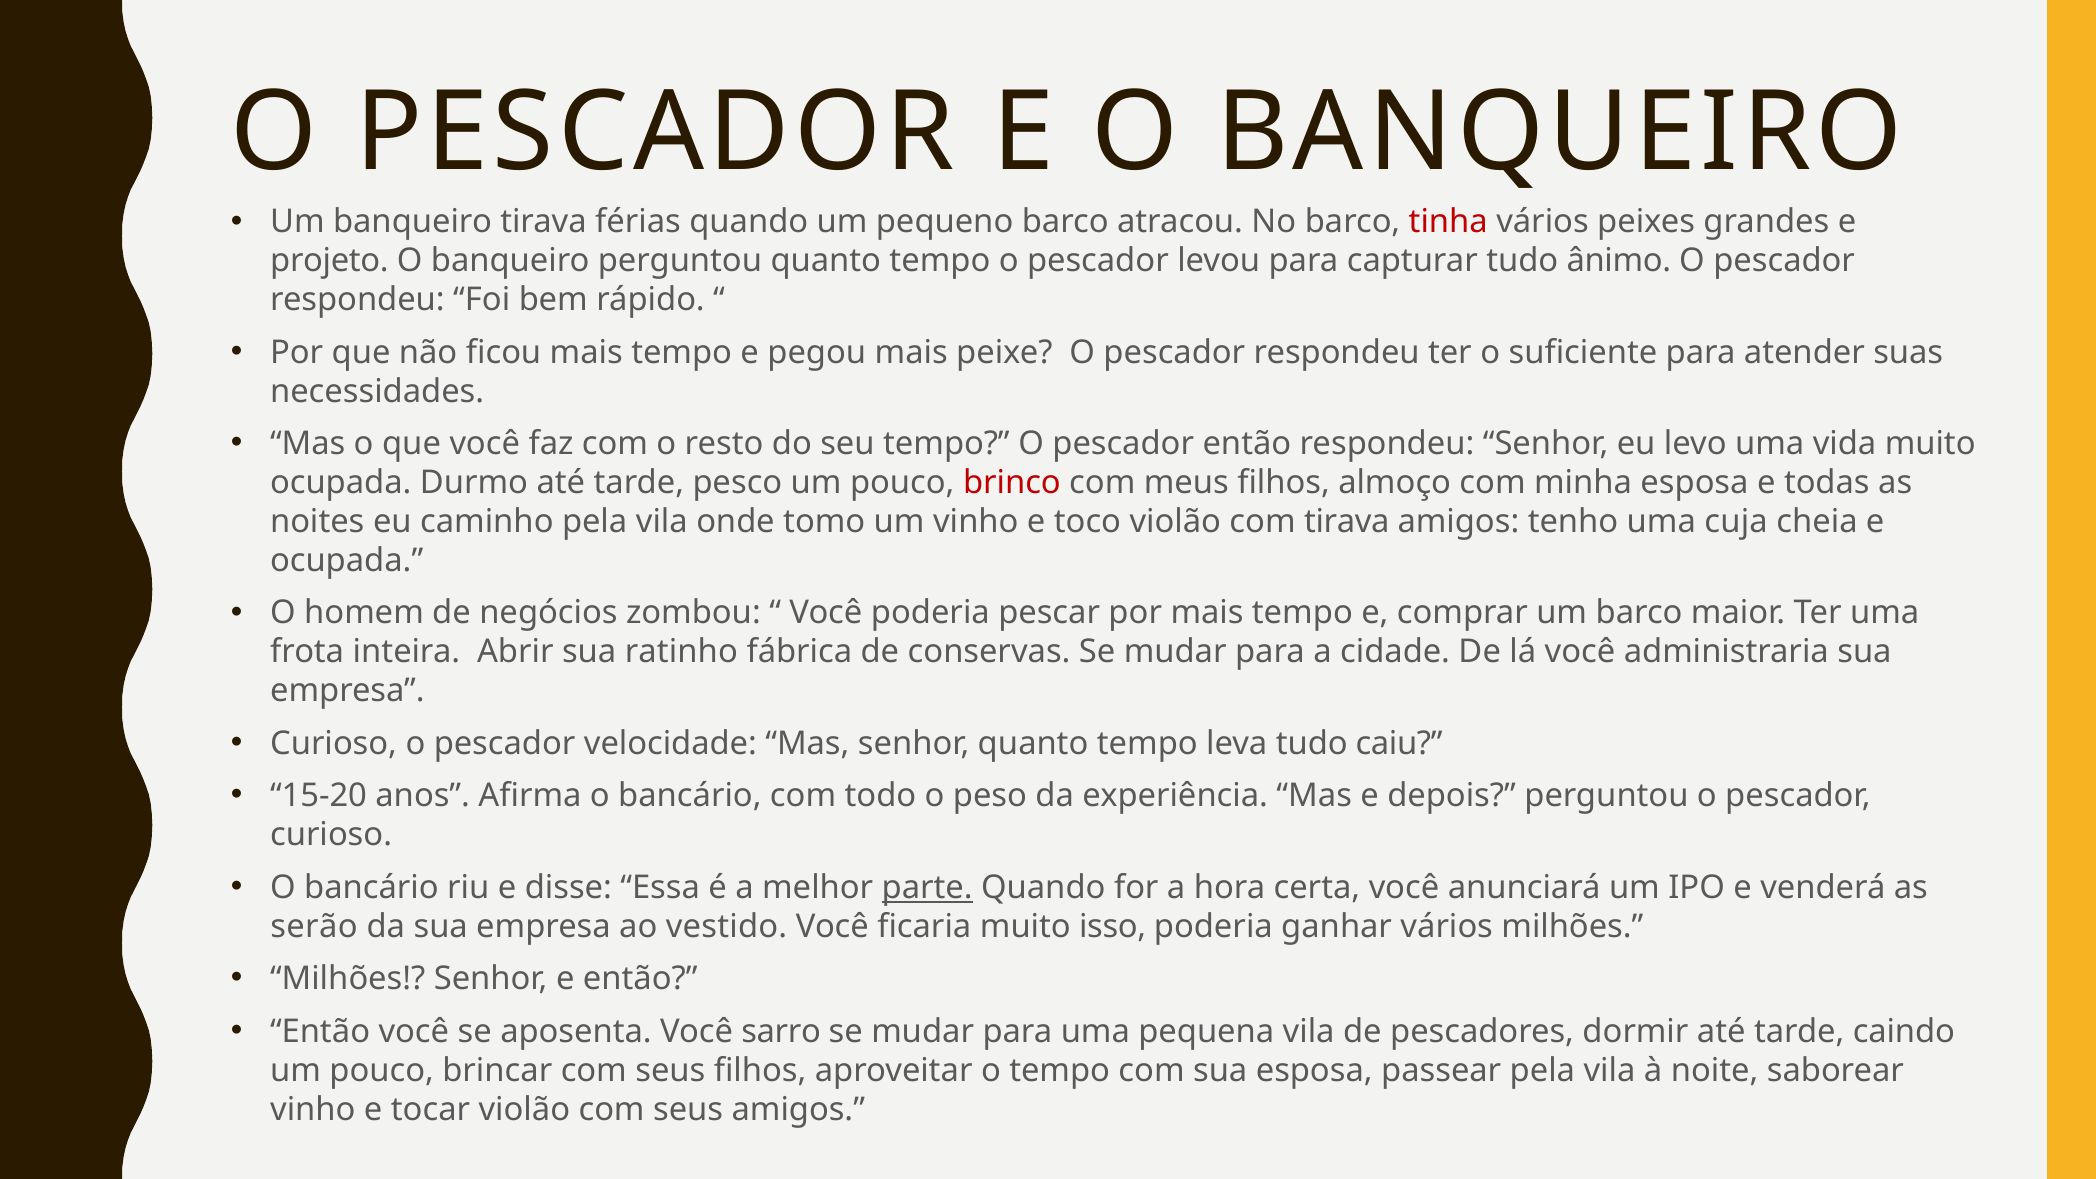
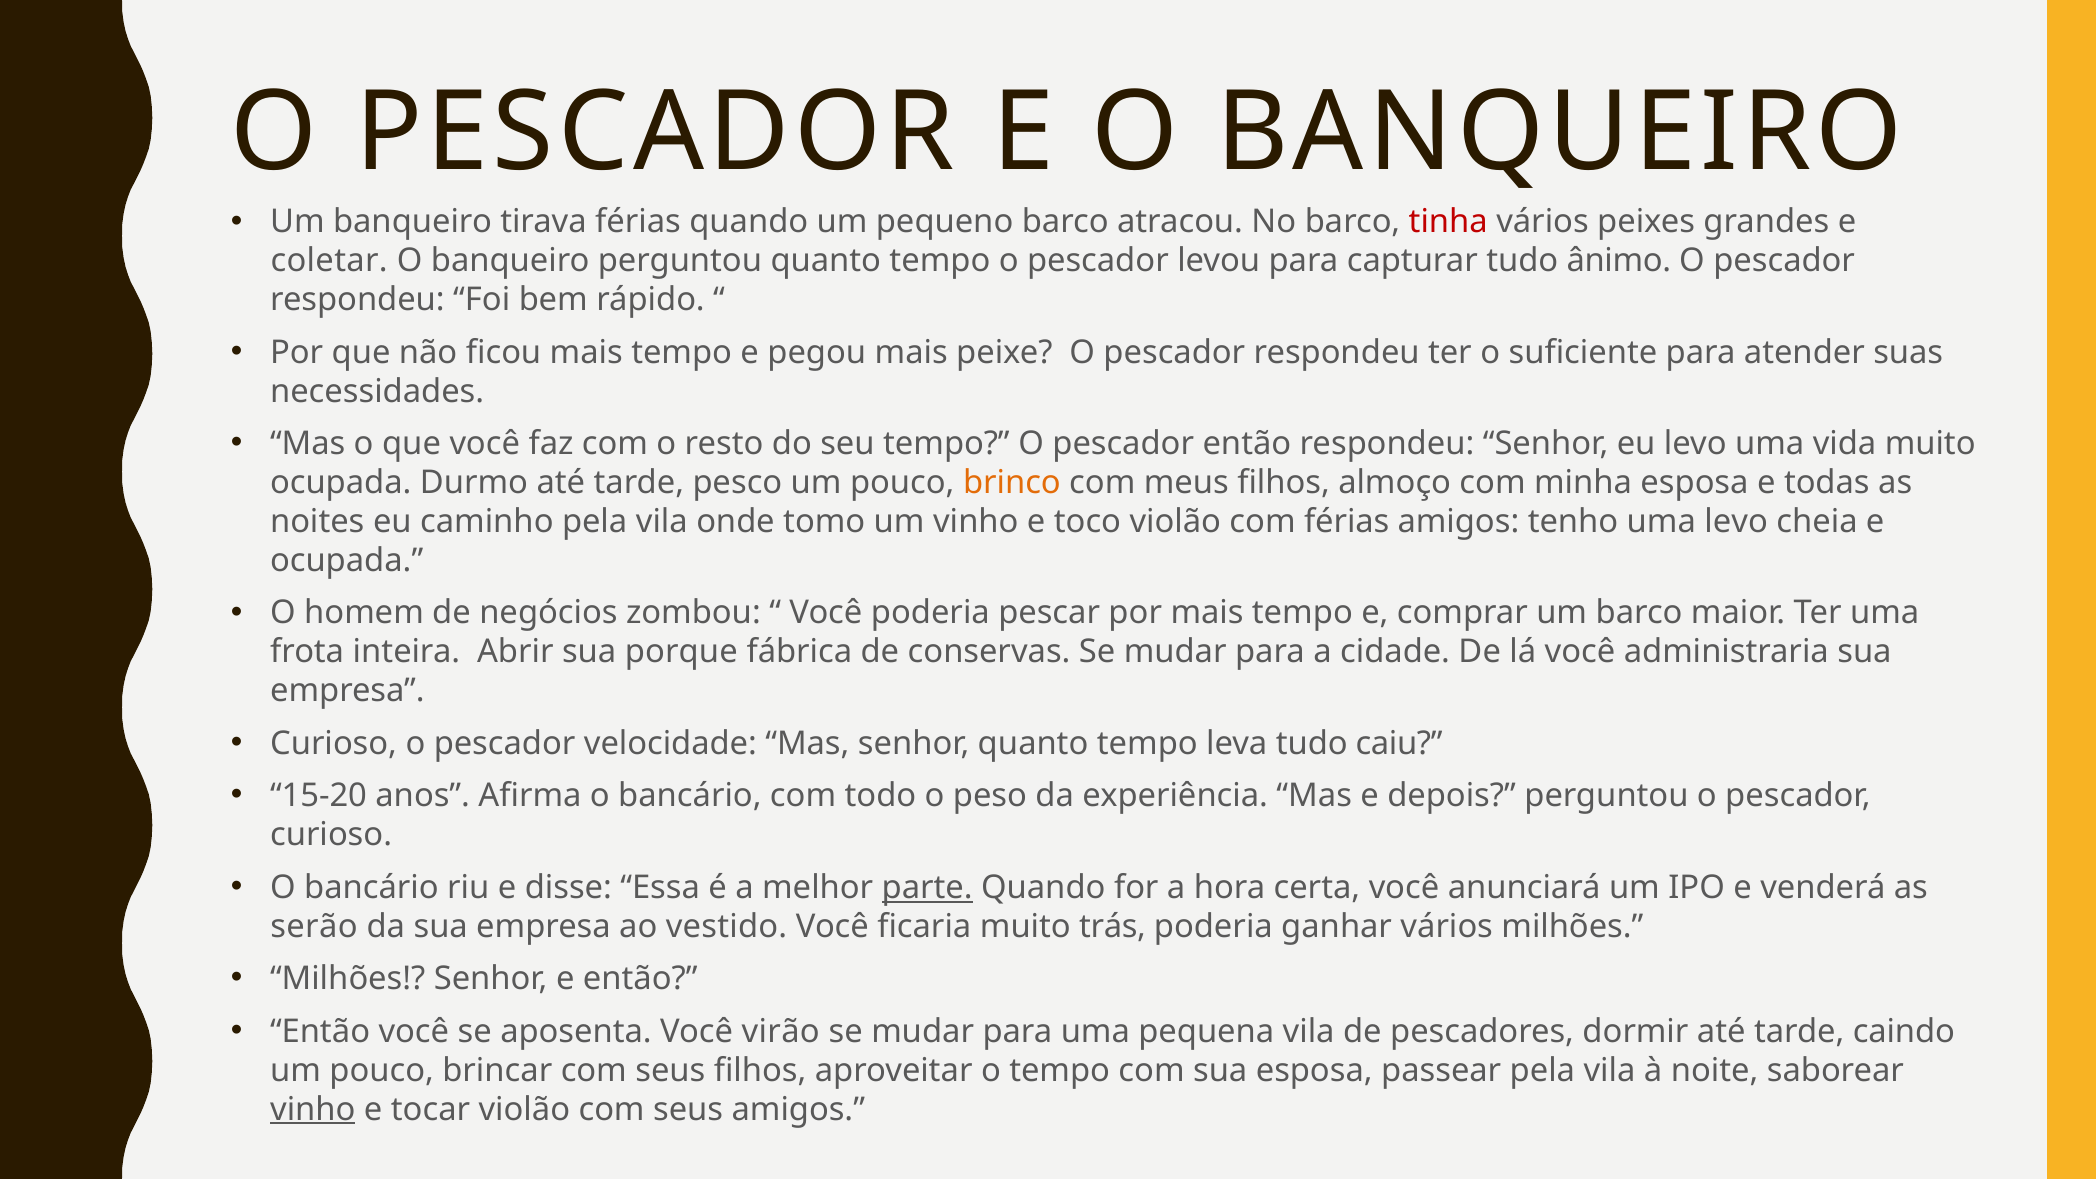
projeto: projeto -> coletar
brinco colour: red -> orange
com tirava: tirava -> férias
uma cuja: cuja -> levo
ratinho: ratinho -> porque
isso: isso -> trás
sarro: sarro -> virão
vinho at (313, 1109) underline: none -> present
